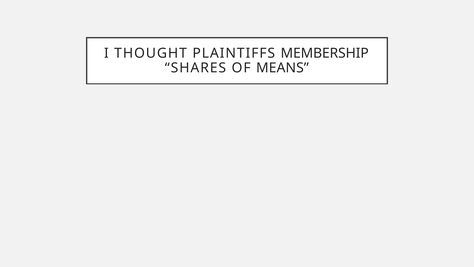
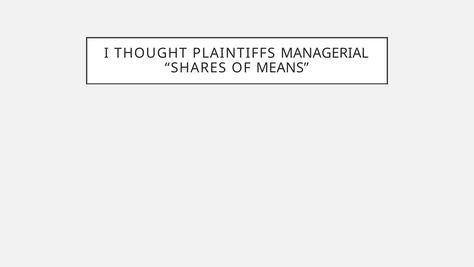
MEMBERSHIP: MEMBERSHIP -> MANAGERIAL
